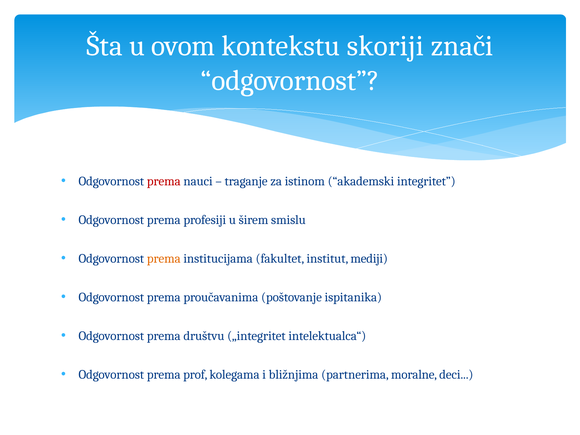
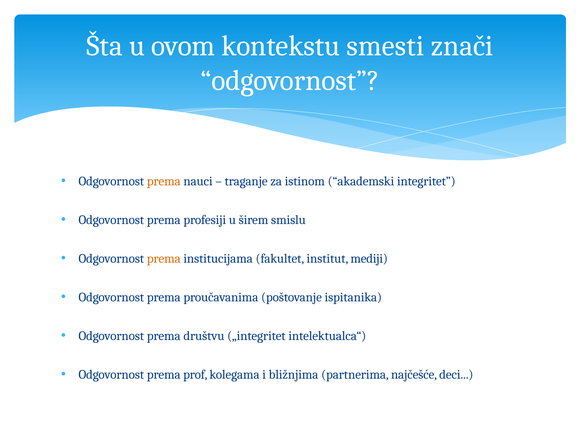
skoriji: skoriji -> smesti
prema at (164, 181) colour: red -> orange
moralne: moralne -> najčešće
